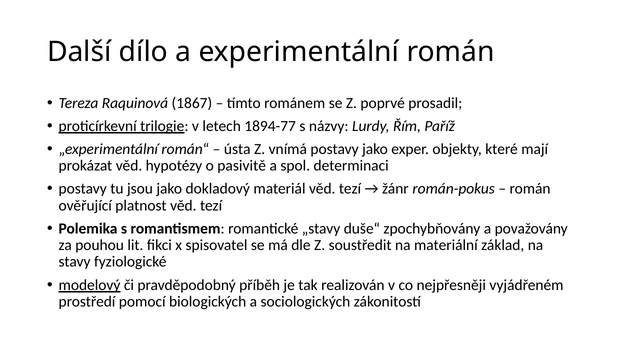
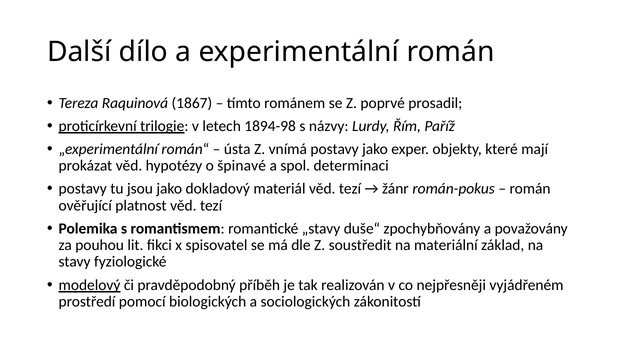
1894-77: 1894-77 -> 1894-98
pasivitě: pasivitě -> špinavé
